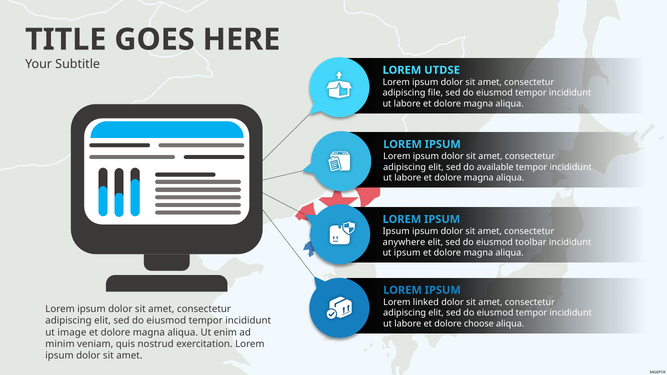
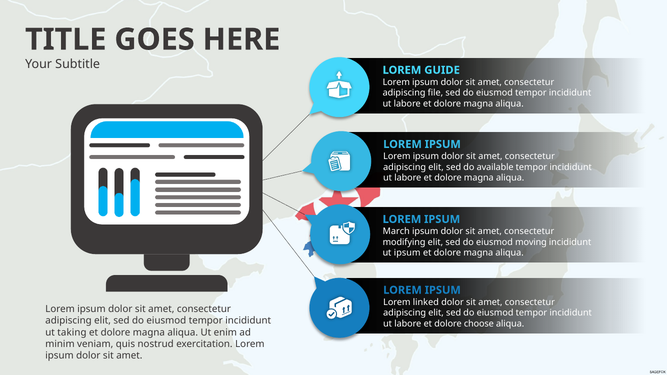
UTDSE: UTDSE -> GUIDE
Ipsum at (396, 231): Ipsum -> March
anywhere: anywhere -> modifying
toolbar: toolbar -> moving
image: image -> taking
